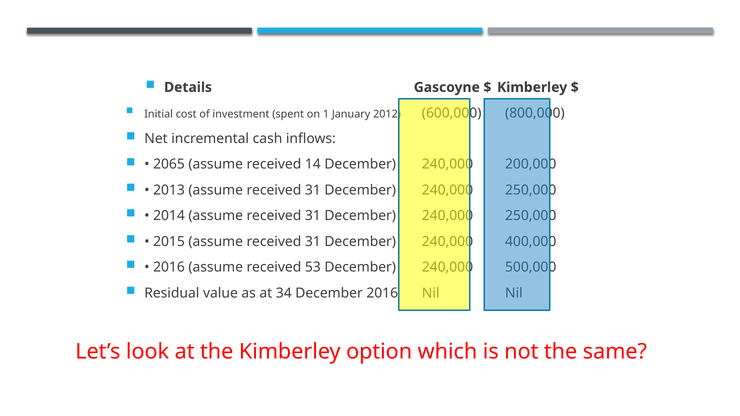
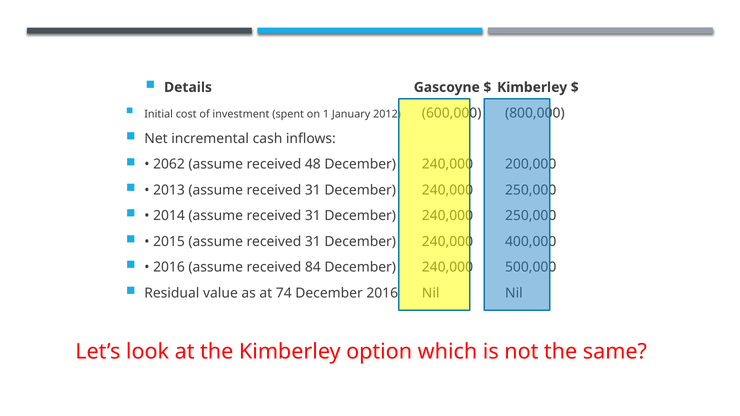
2065: 2065 -> 2062
14: 14 -> 48
53: 53 -> 84
34: 34 -> 74
